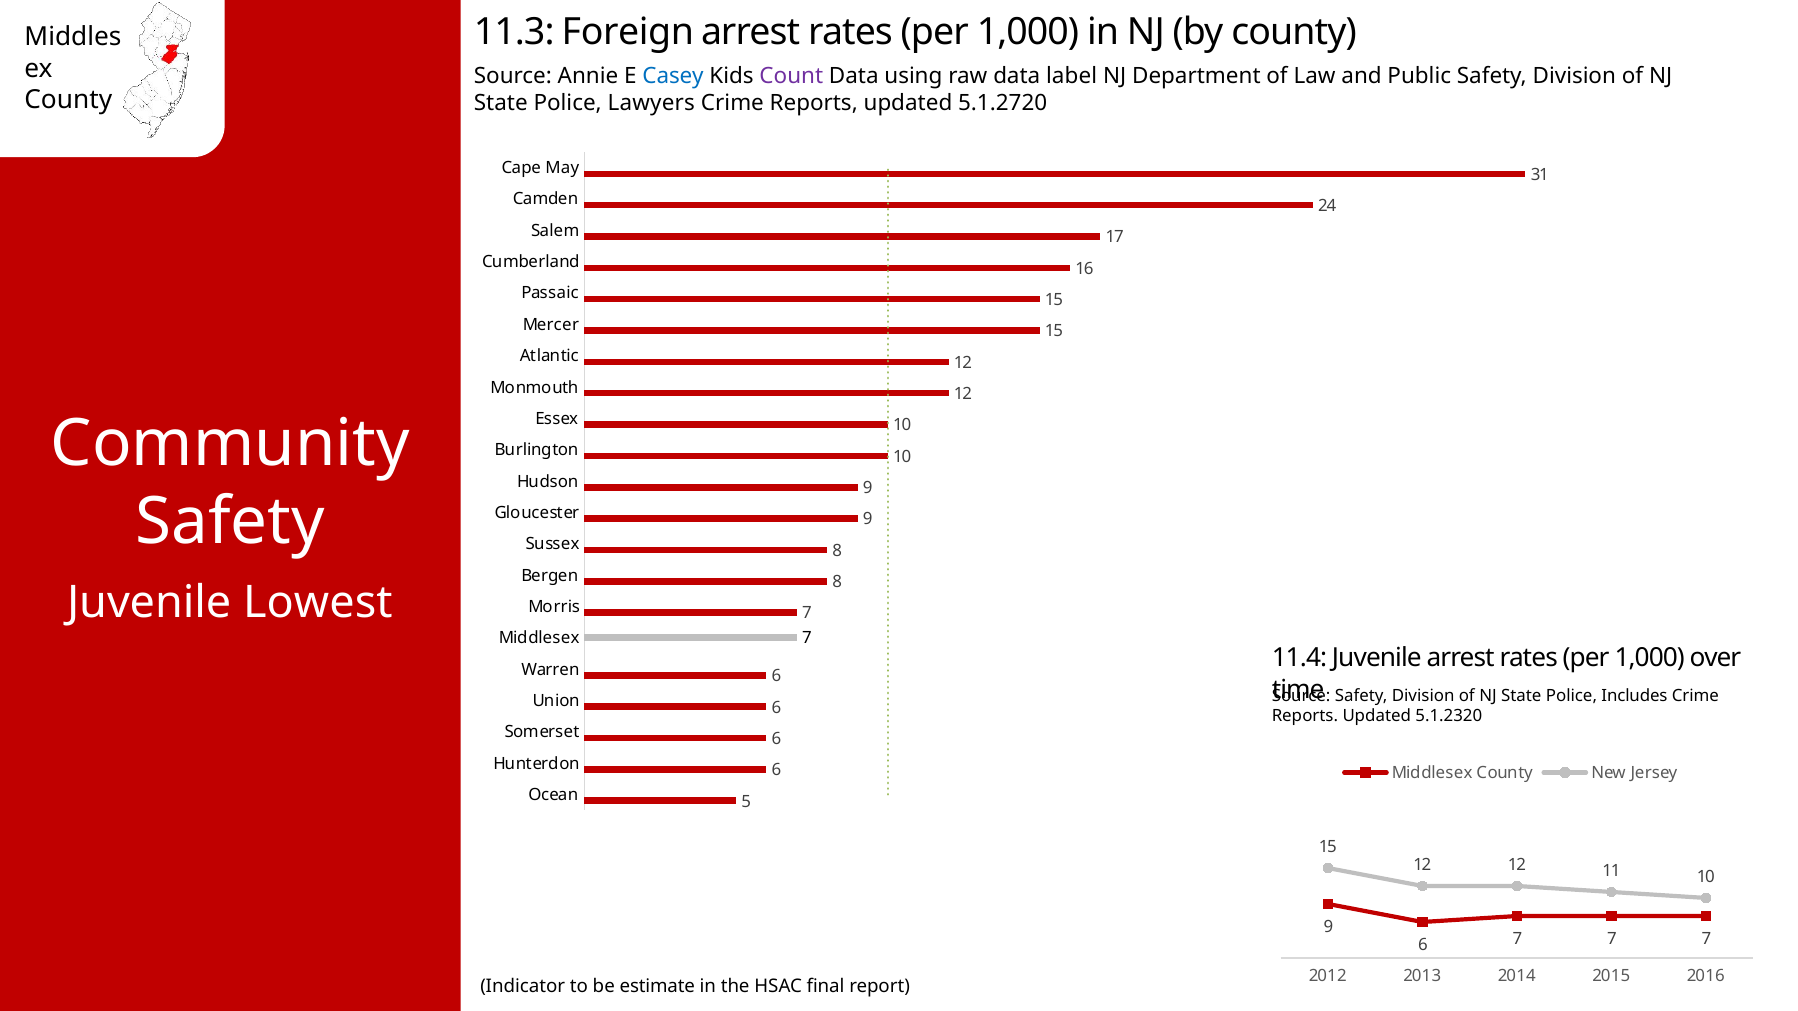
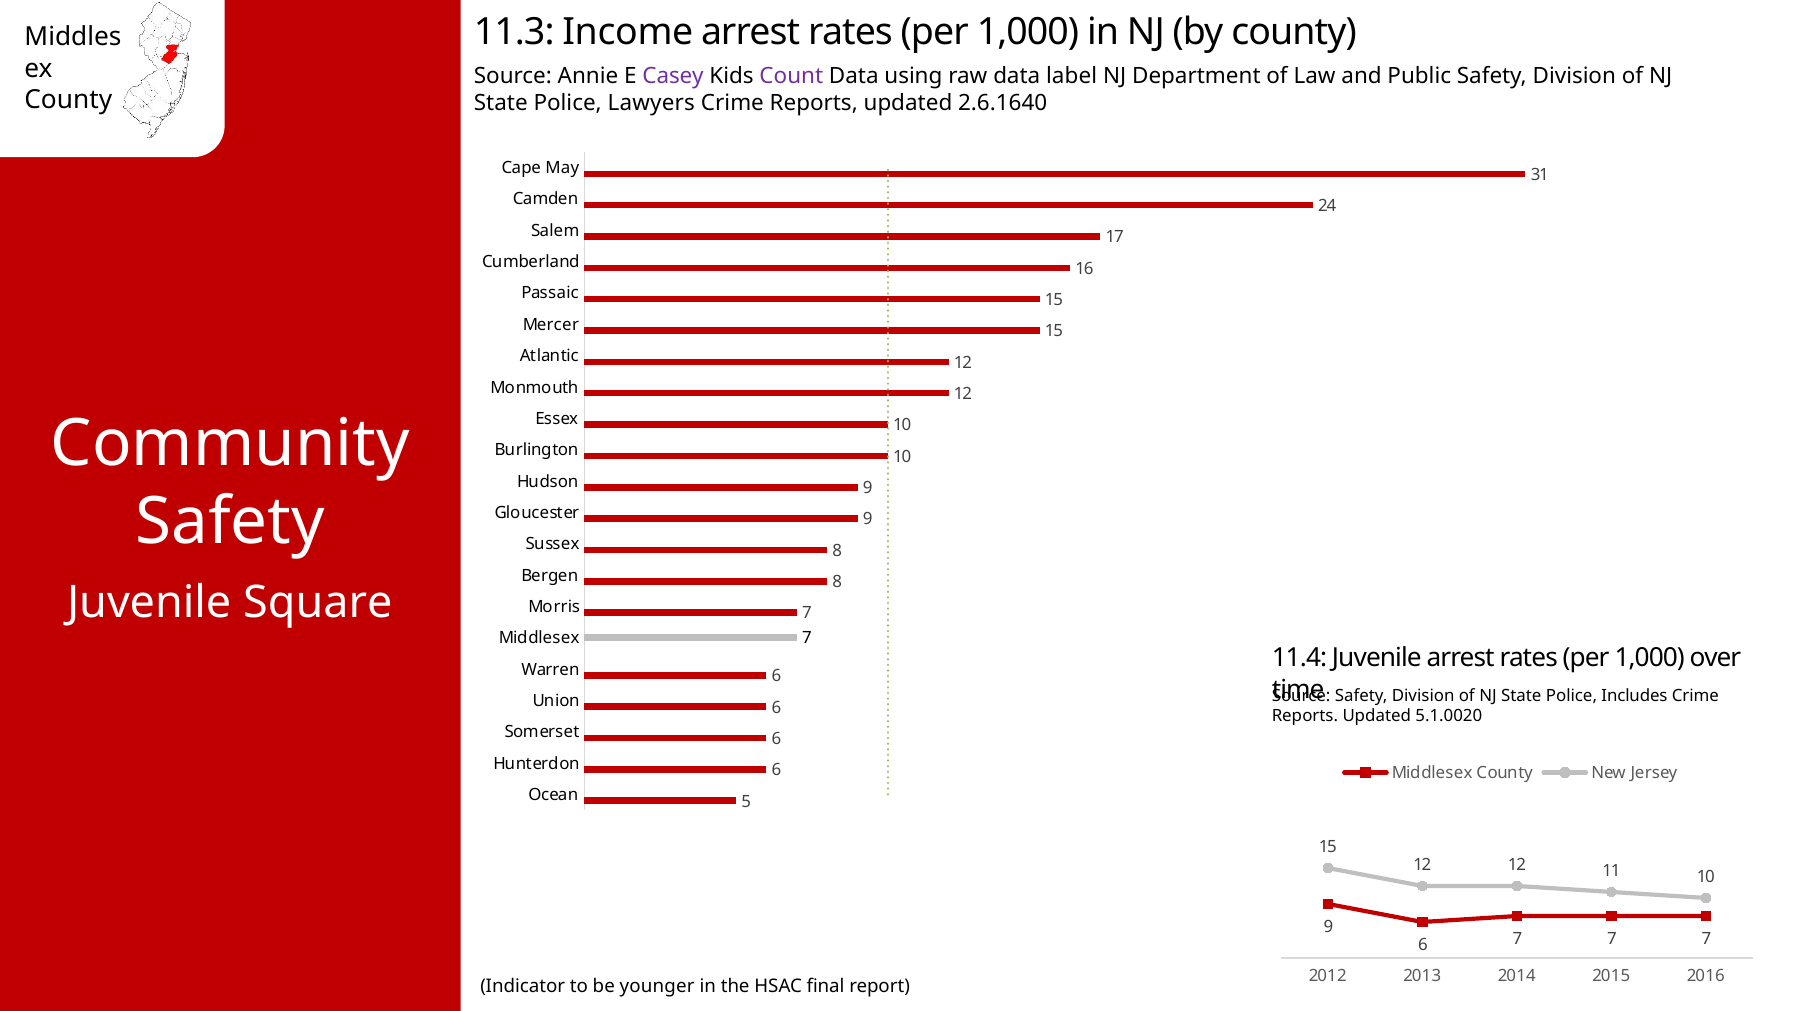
Foreign: Foreign -> Income
Casey colour: blue -> purple
5.1.2720: 5.1.2720 -> 2.6.1640
Lowest: Lowest -> Square
5.1.2320: 5.1.2320 -> 5.1.0020
estimate: estimate -> younger
